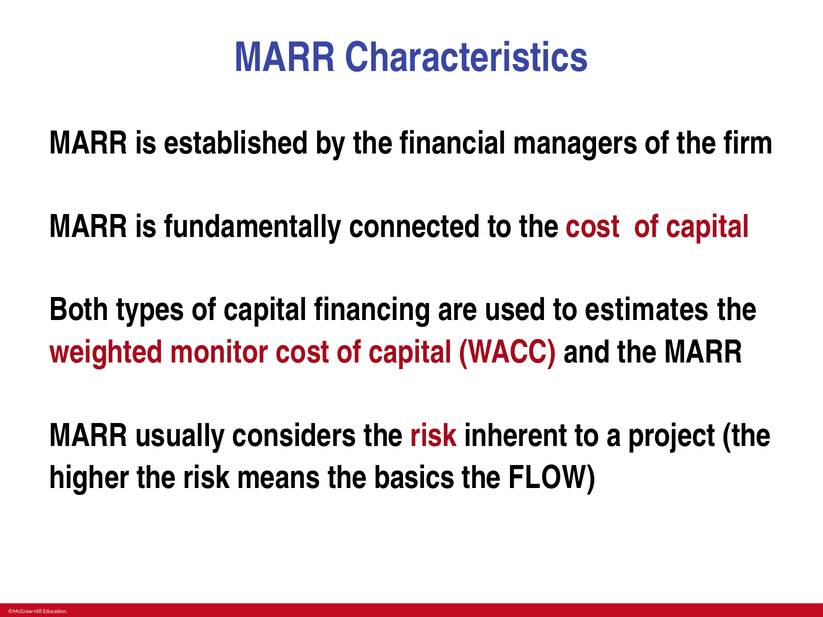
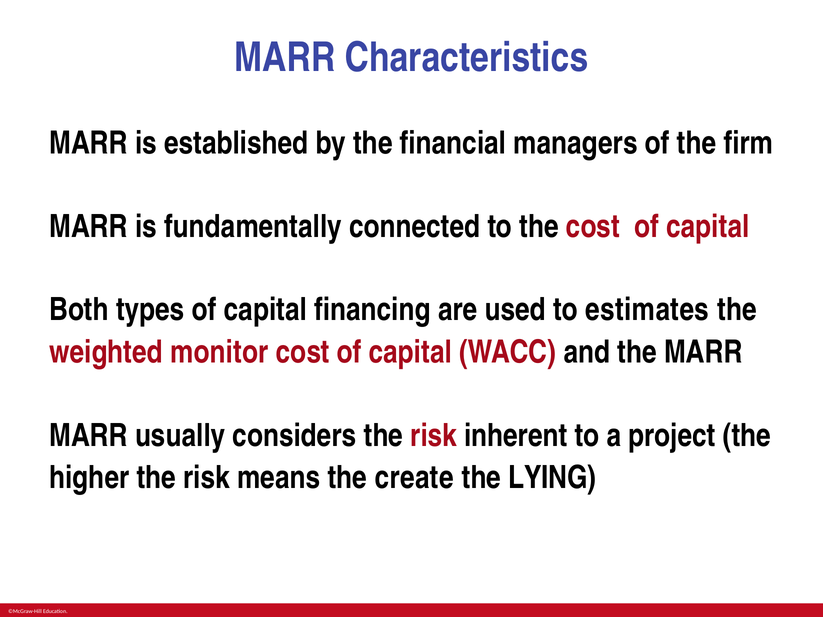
basics: basics -> create
FLOW: FLOW -> LYING
